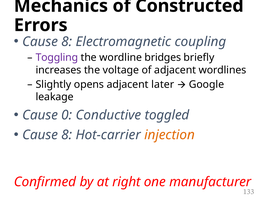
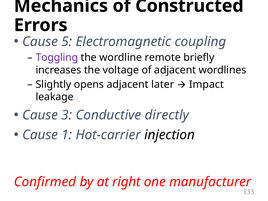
8 at (67, 42): 8 -> 5
bridges: bridges -> remote
Google: Google -> Impact
0: 0 -> 3
toggled: toggled -> directly
8 at (67, 135): 8 -> 1
injection colour: orange -> black
